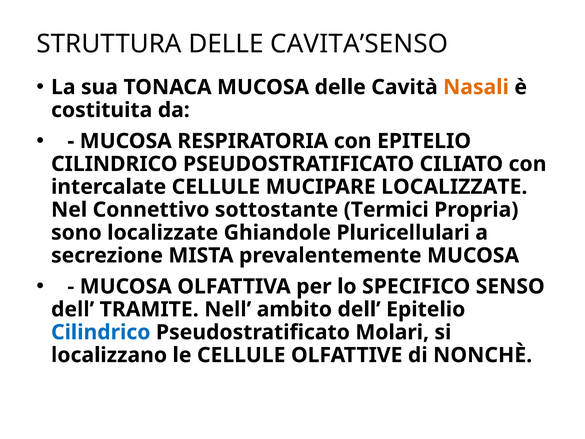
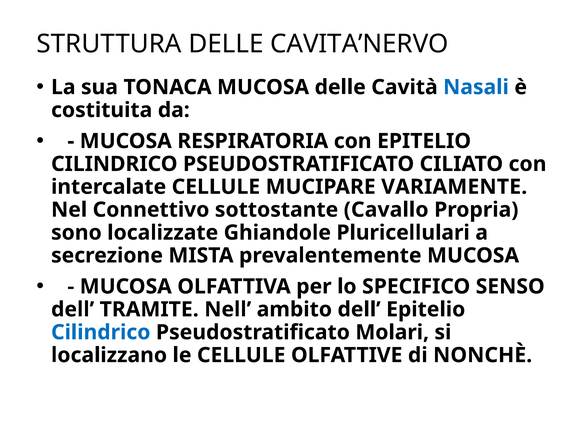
CAVITA’SENSO: CAVITA’SENSO -> CAVITA’NERVO
Nasali colour: orange -> blue
MUCIPARE LOCALIZZATE: LOCALIZZATE -> VARIAMENTE
Termici: Termici -> Cavallo
